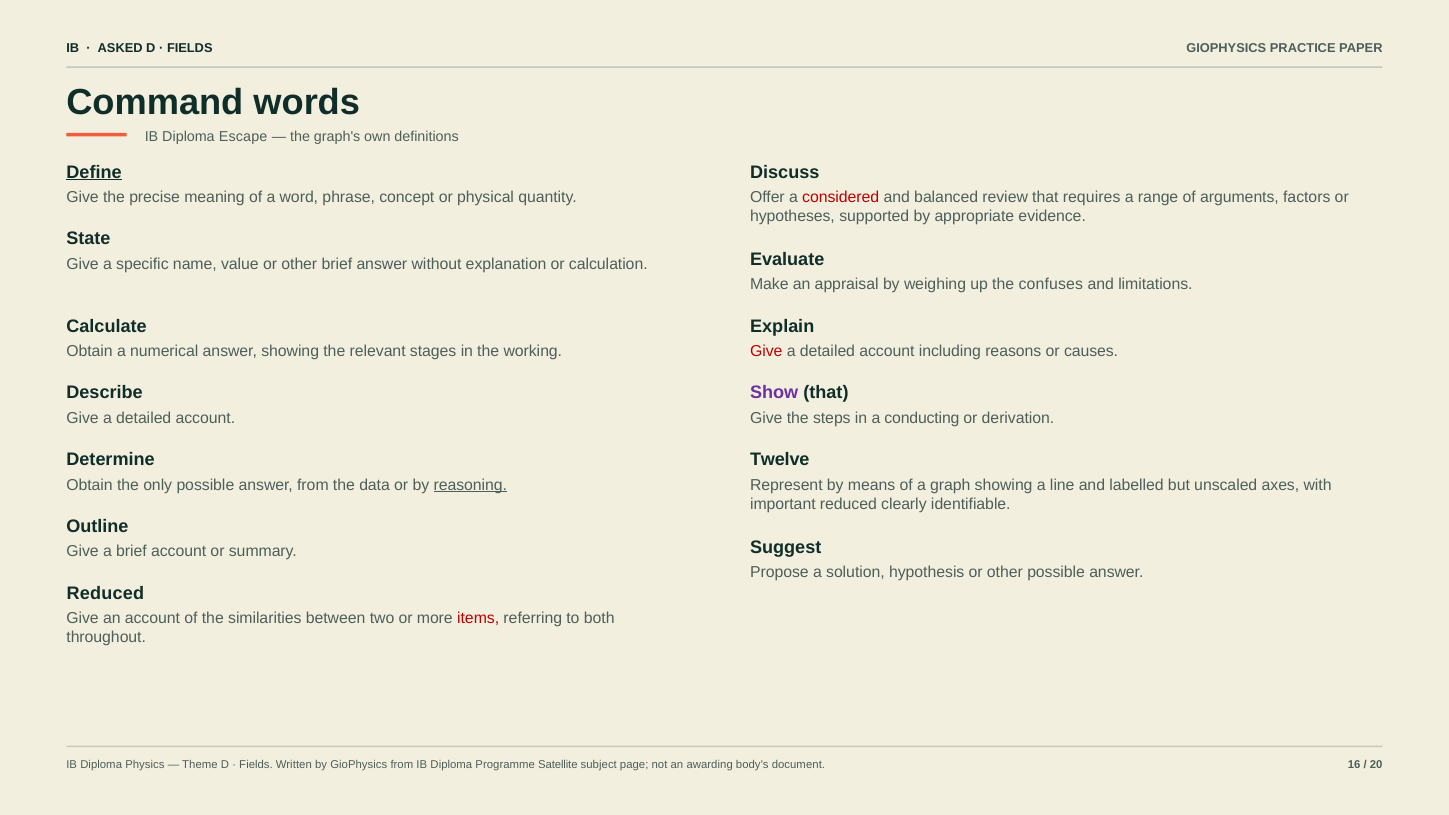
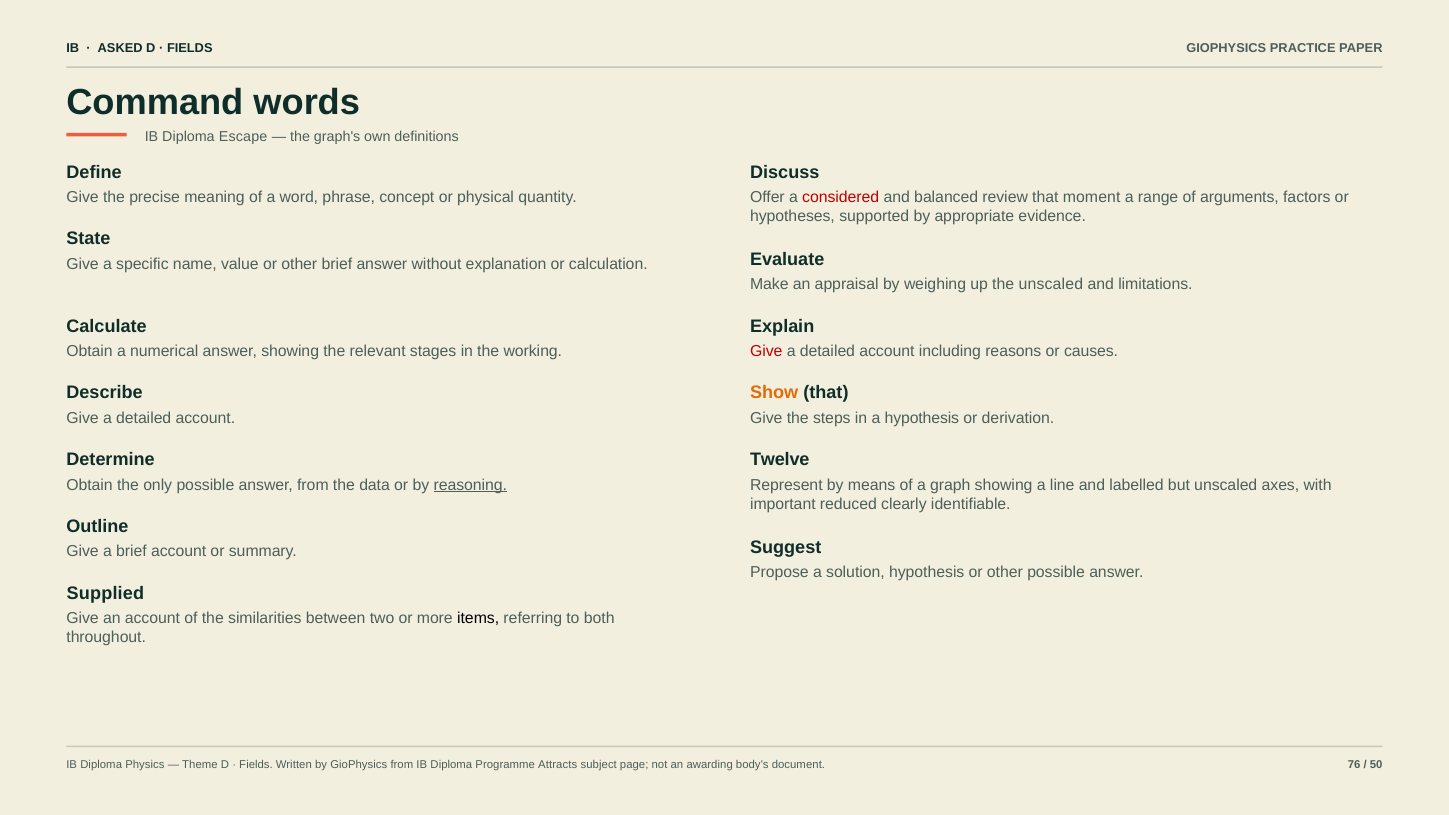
Define underline: present -> none
requires: requires -> moment
the confuses: confuses -> unscaled
Show colour: purple -> orange
a conducting: conducting -> hypothesis
Reduced at (105, 593): Reduced -> Supplied
items colour: red -> black
Satellite: Satellite -> Attracts
16: 16 -> 76
20: 20 -> 50
